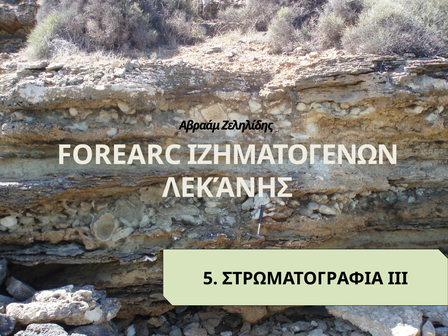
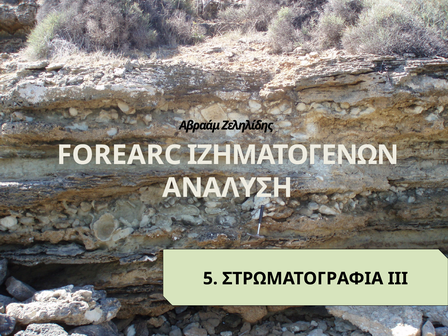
ΛΕΚΆΝΗΣ: ΛΕΚΆΝΗΣ -> ΑΝΑΛΥΣΗ
